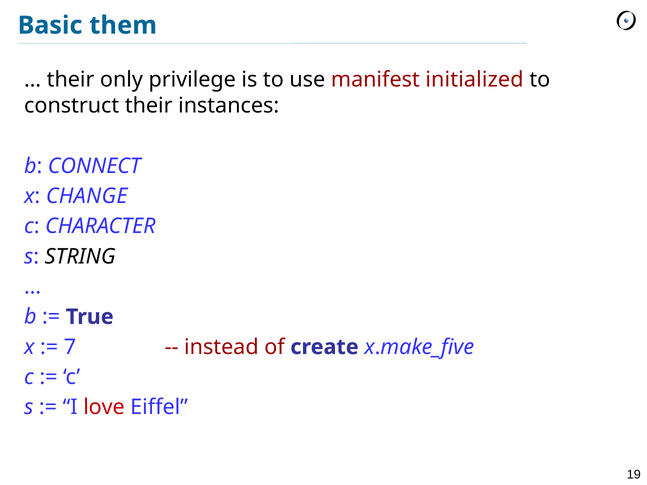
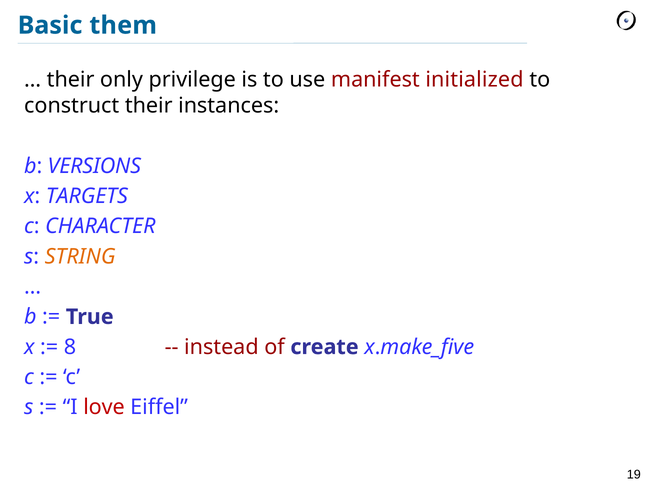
CONNECT: CONNECT -> VERSIONS
CHANGE: CHANGE -> TARGETS
STRING colour: black -> orange
7: 7 -> 8
